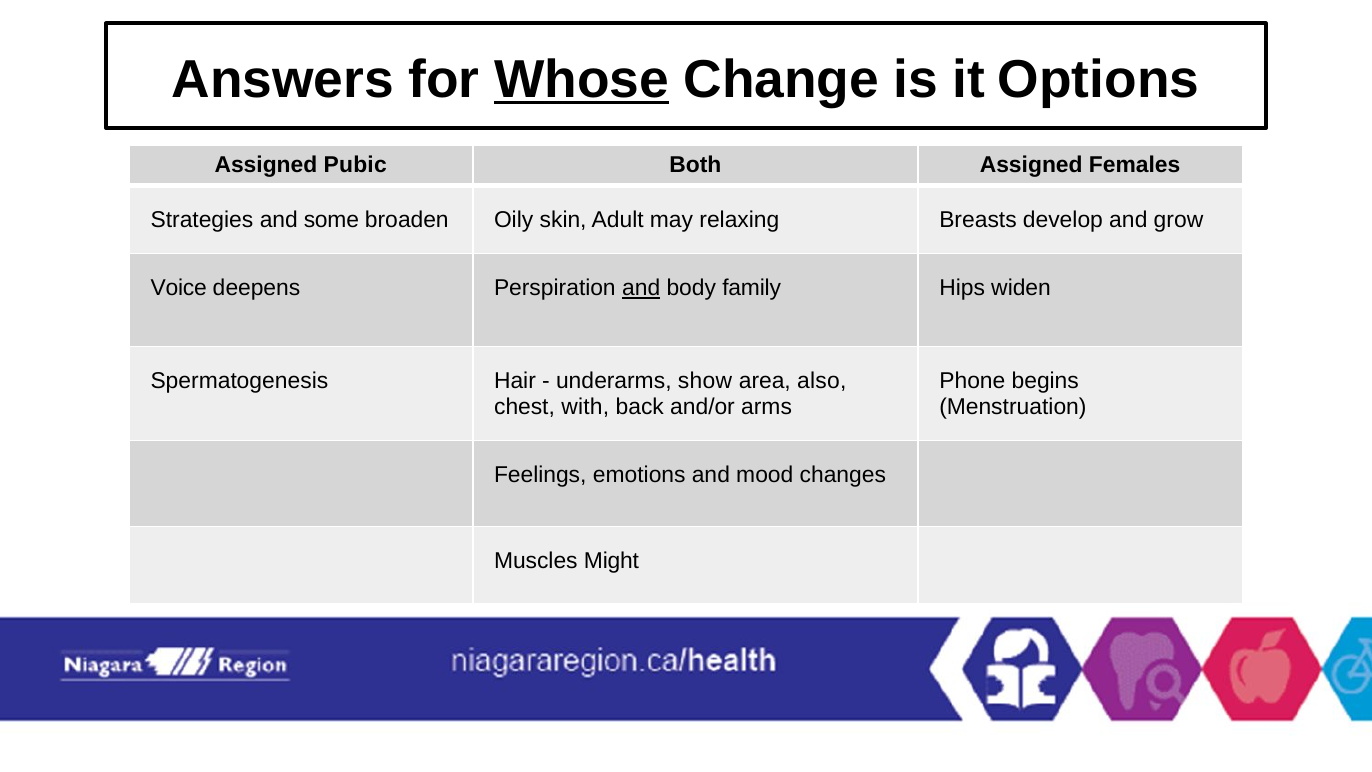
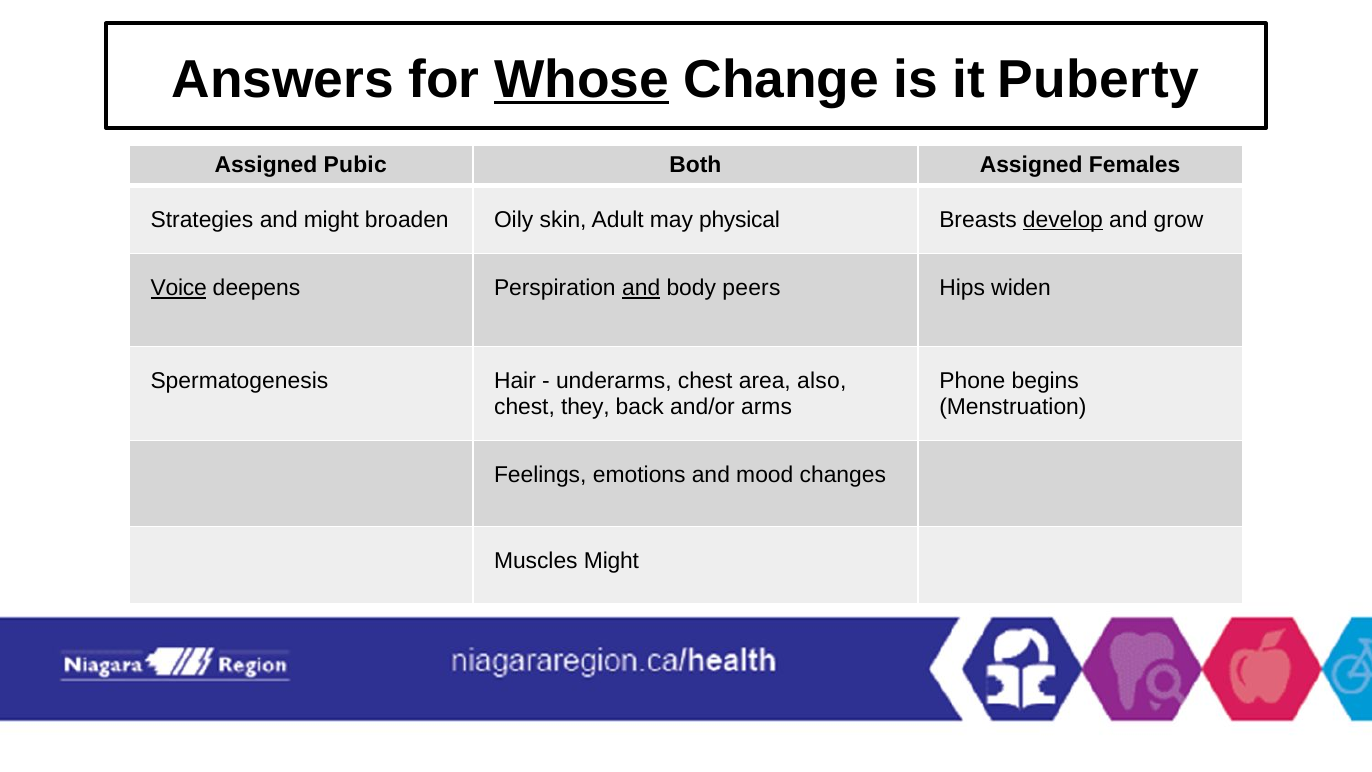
Options: Options -> Puberty
and some: some -> might
relaxing: relaxing -> physical
develop underline: none -> present
Voice underline: none -> present
family: family -> peers
underarms show: show -> chest
with: with -> they
